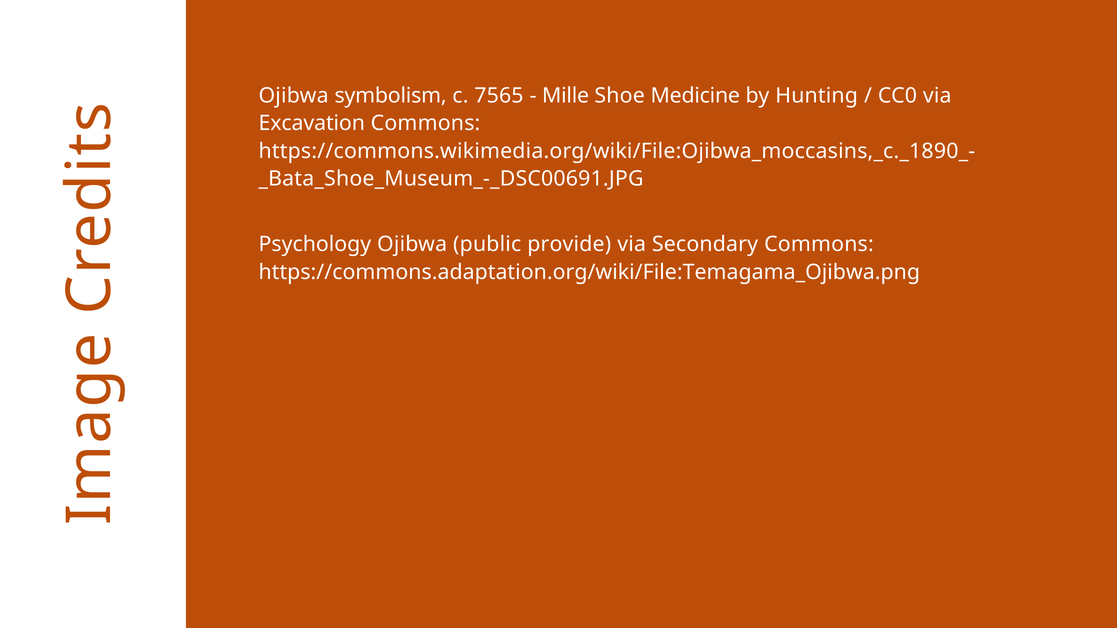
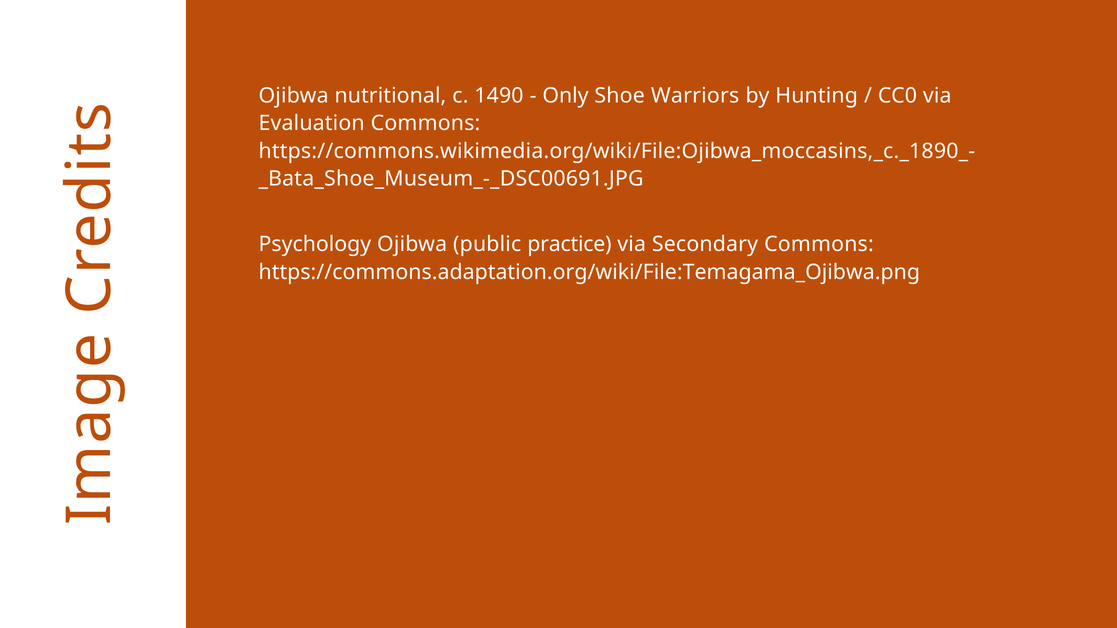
symbolism: symbolism -> nutritional
7565: 7565 -> 1490
Mille: Mille -> Only
Medicine: Medicine -> Warriors
Excavation: Excavation -> Evaluation
provide: provide -> practice
